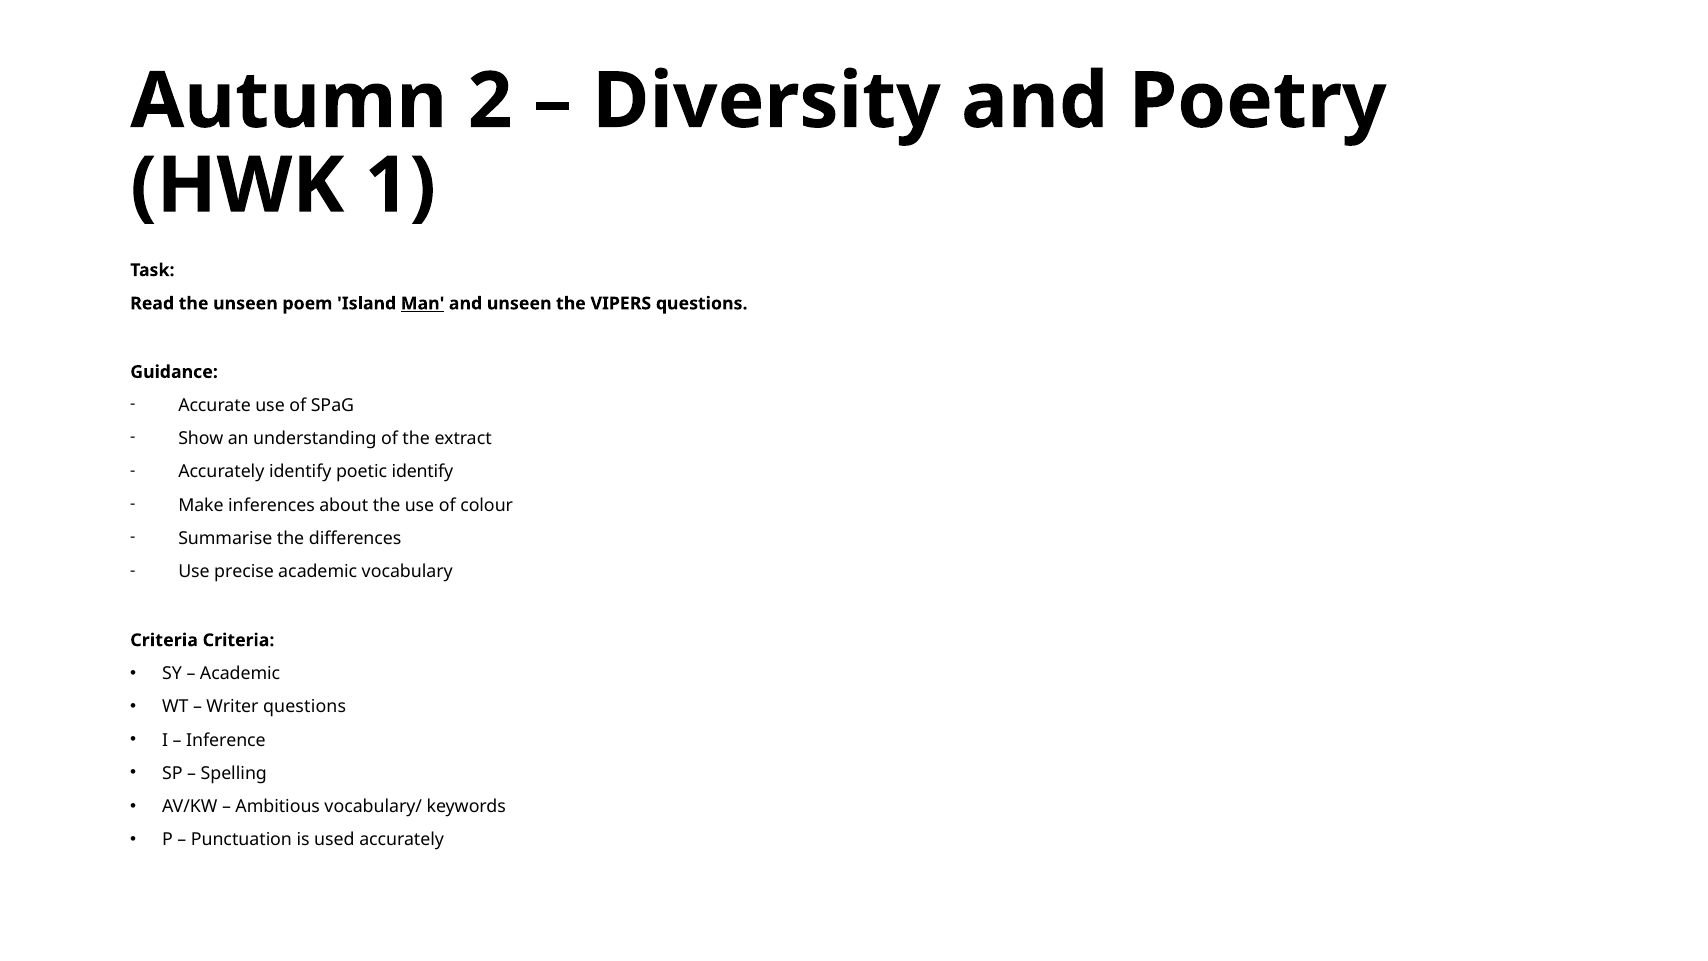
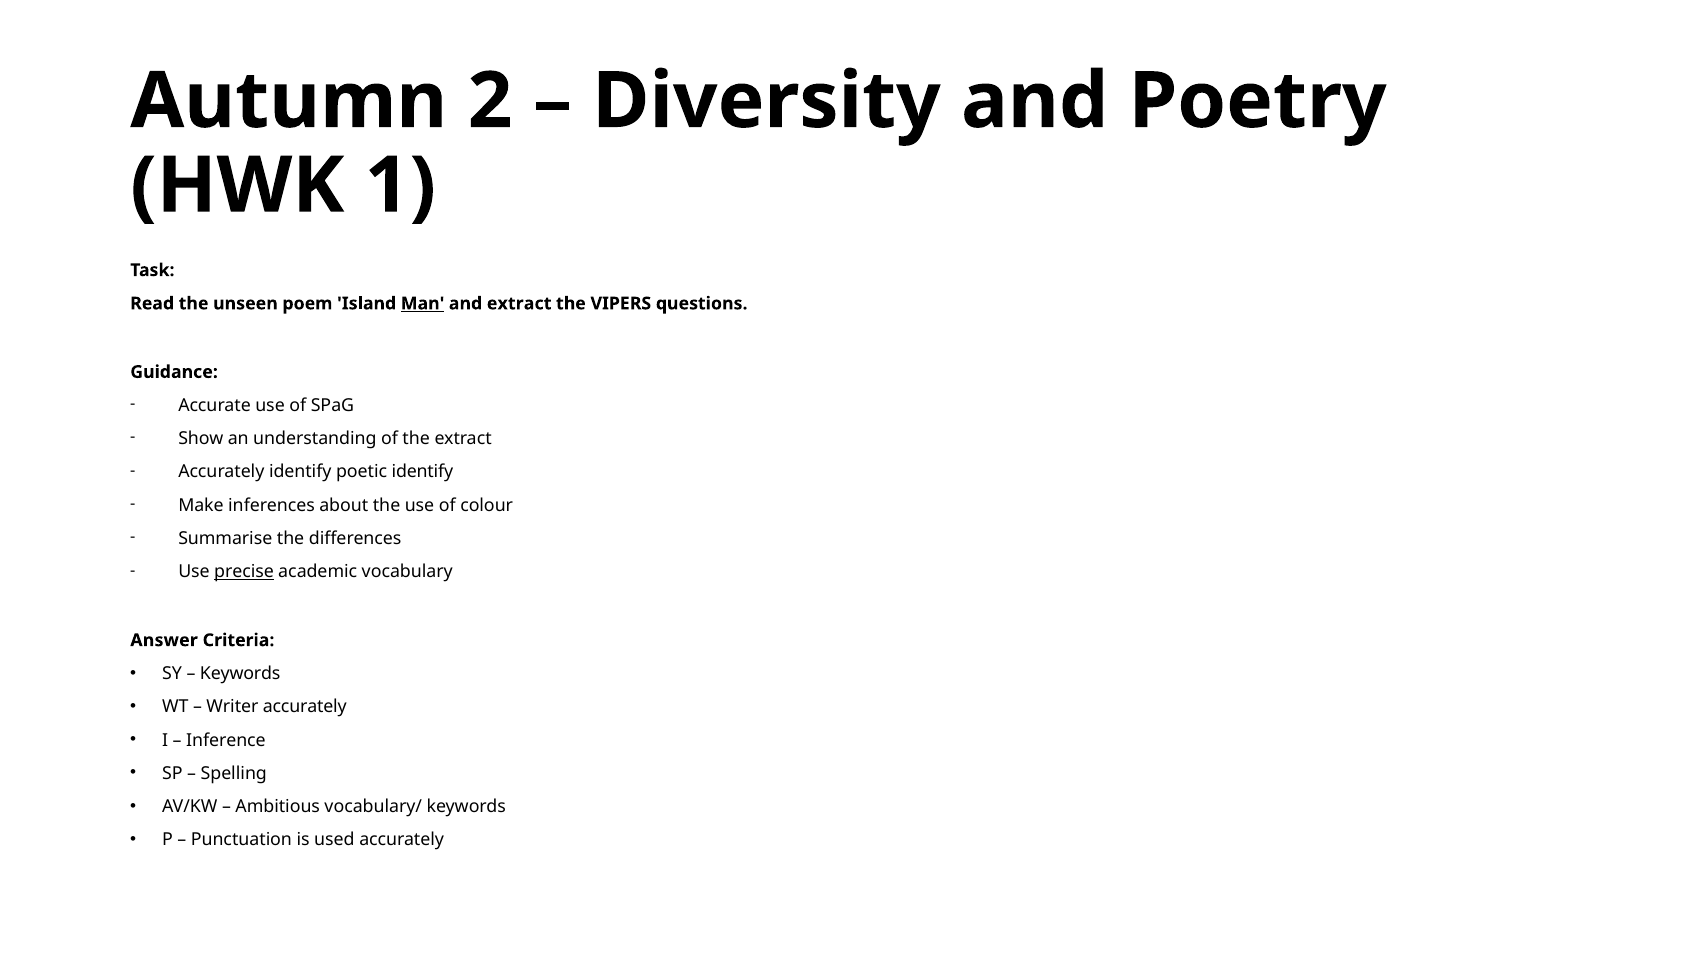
and unseen: unseen -> extract
precise underline: none -> present
Criteria at (164, 640): Criteria -> Answer
Academic at (240, 673): Academic -> Keywords
Writer questions: questions -> accurately
